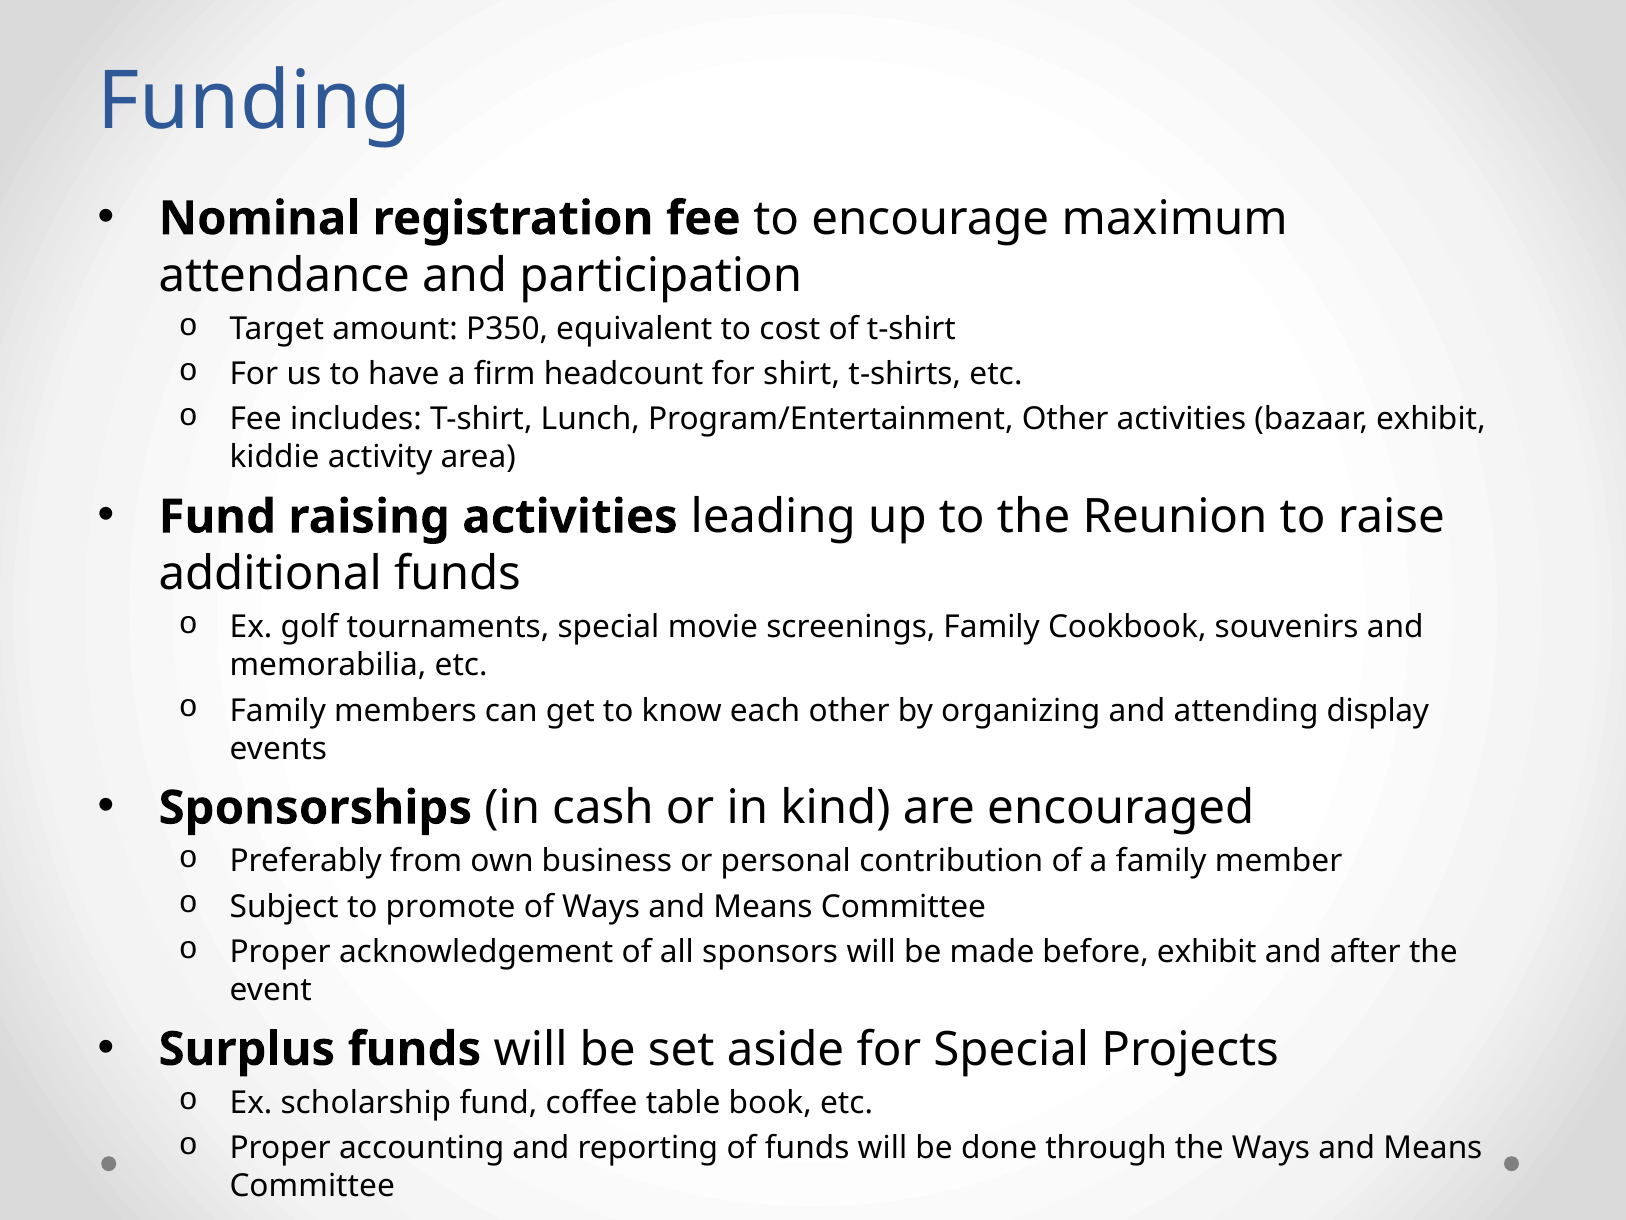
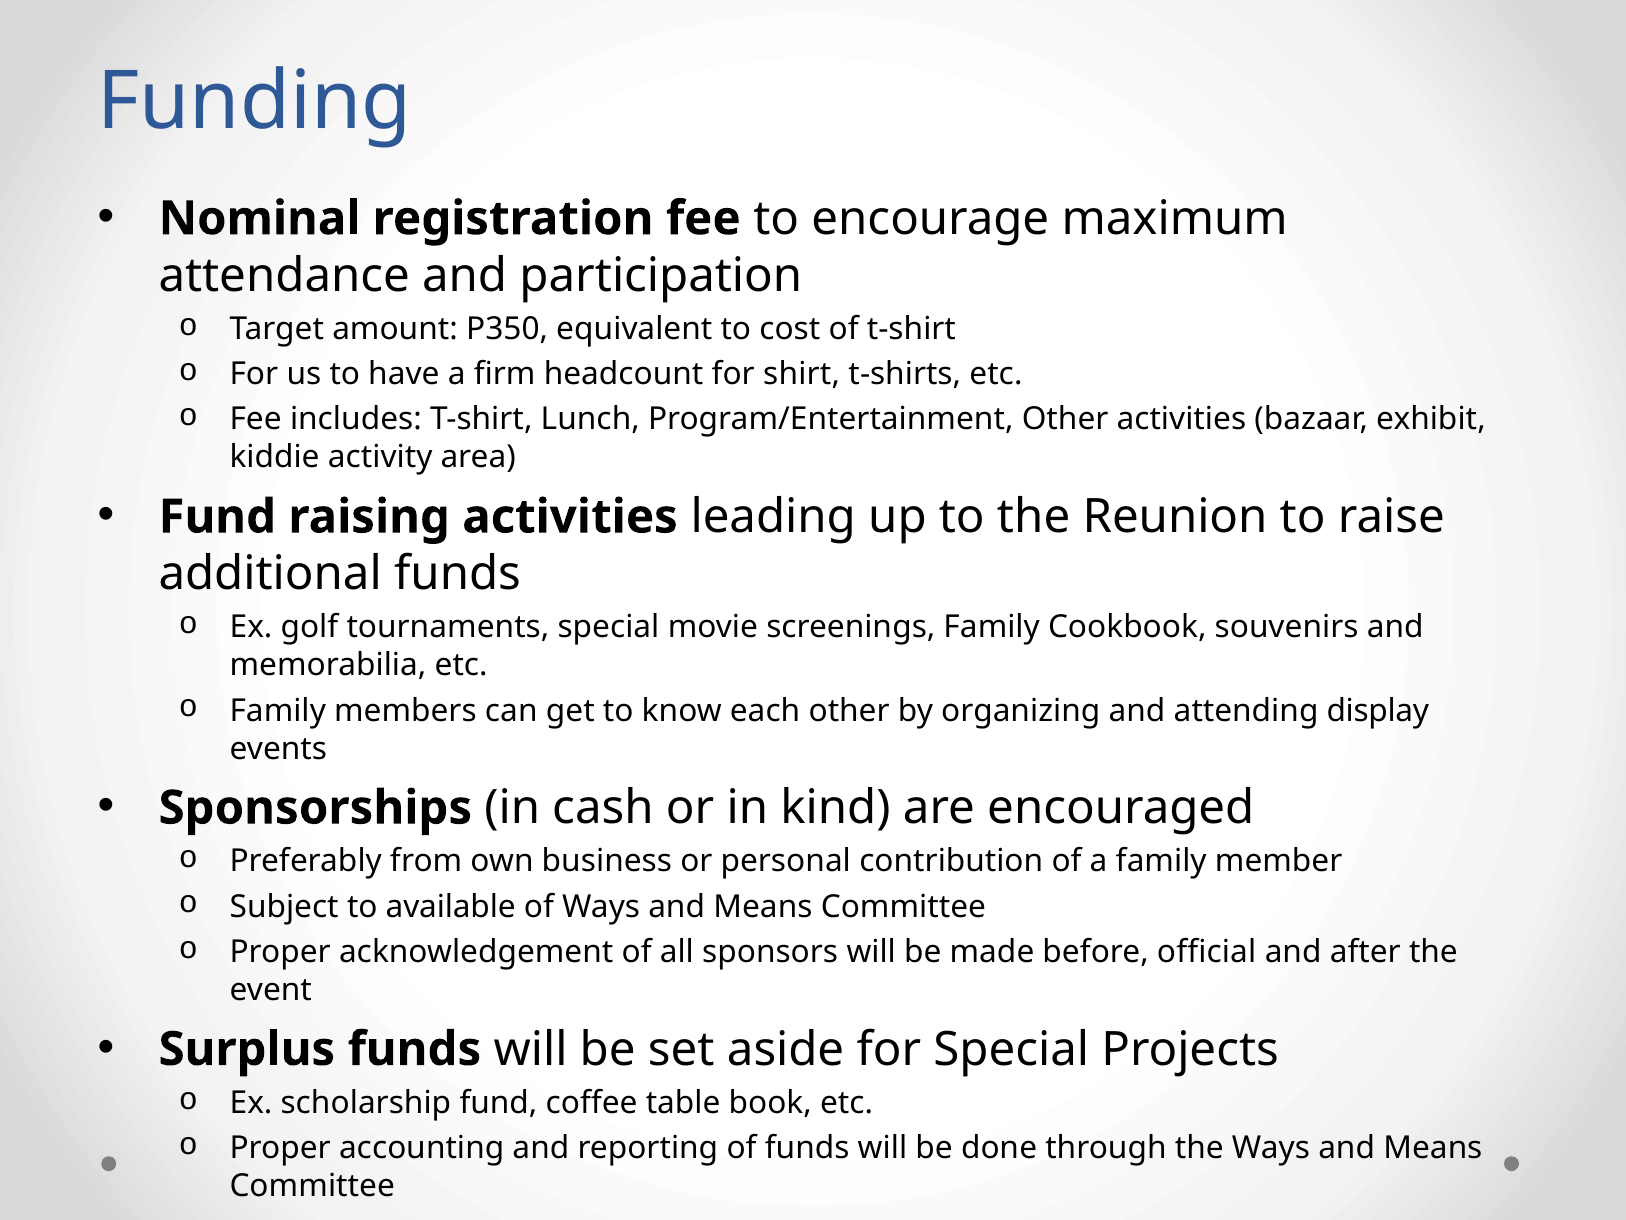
promote: promote -> available
before exhibit: exhibit -> official
